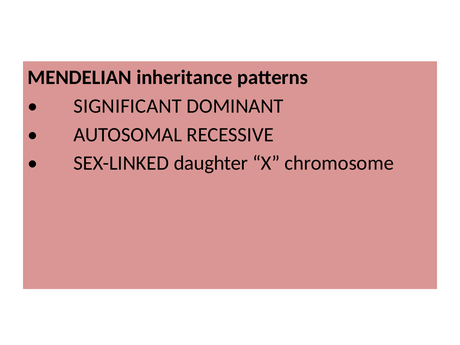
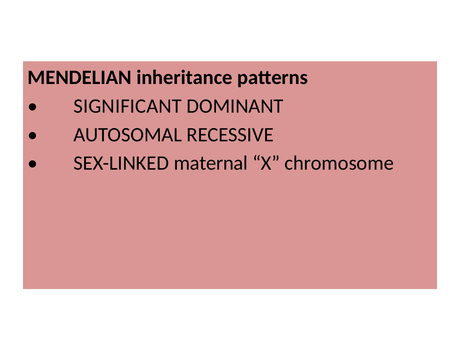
daughter: daughter -> maternal
